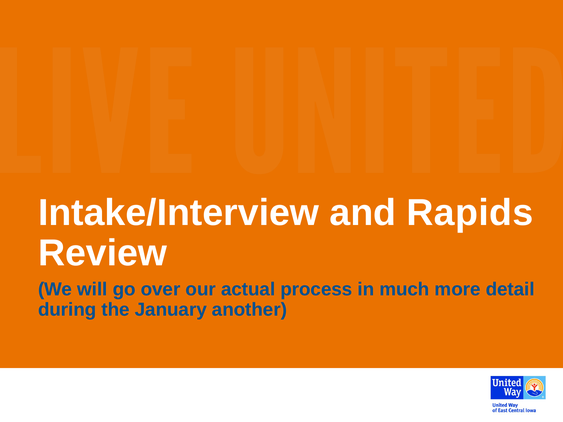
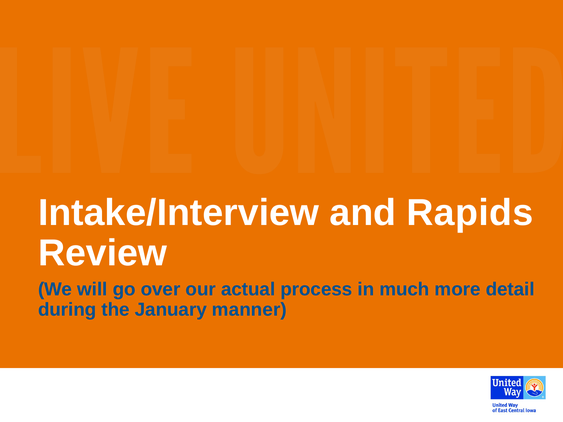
another: another -> manner
